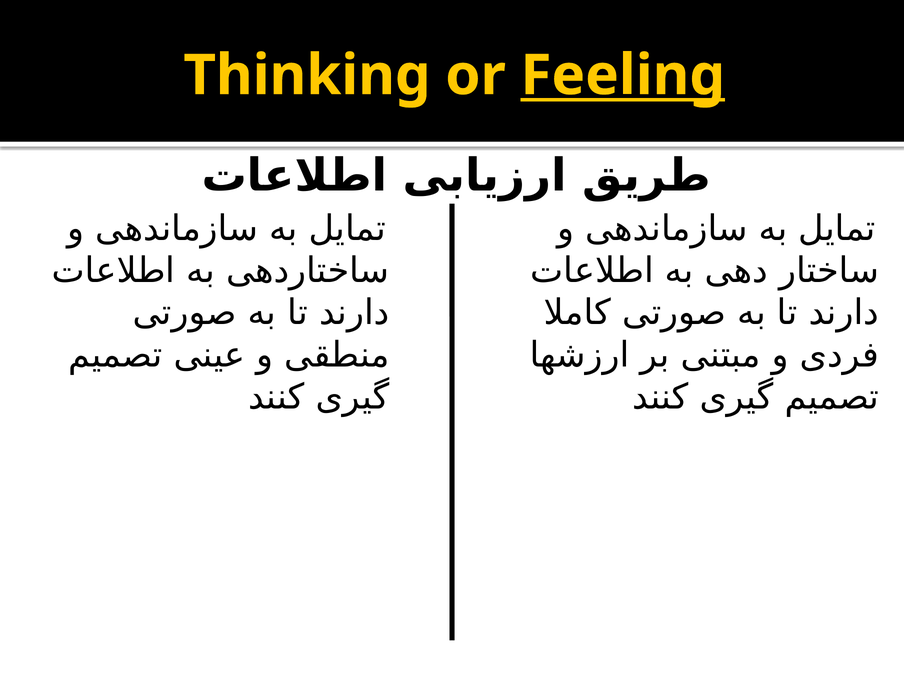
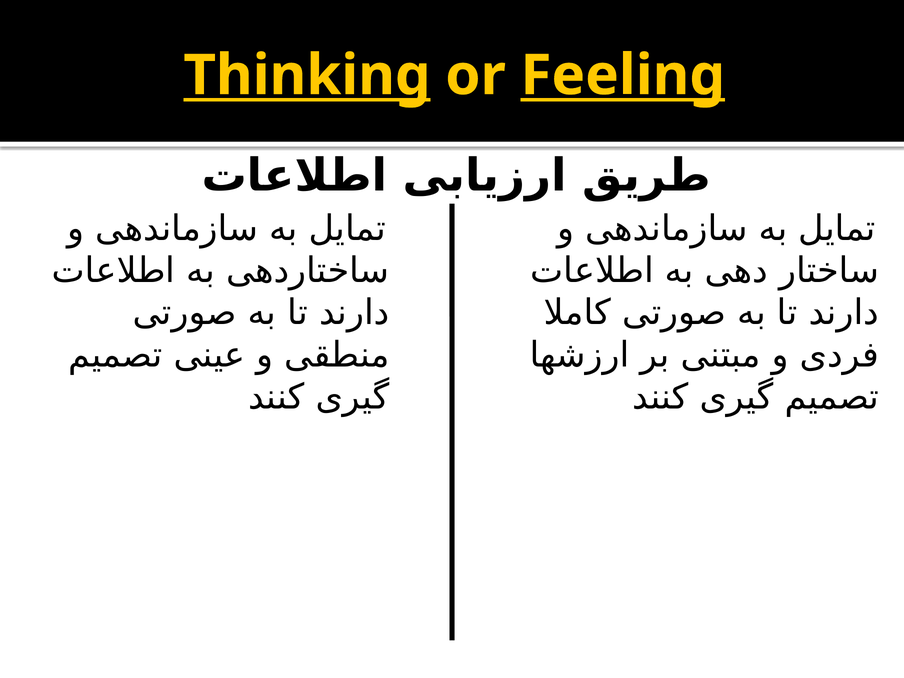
Thinking underline: none -> present
